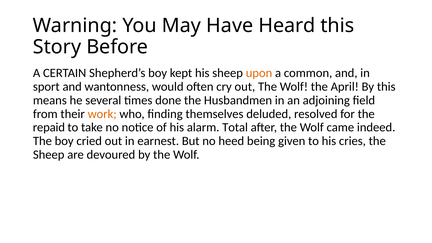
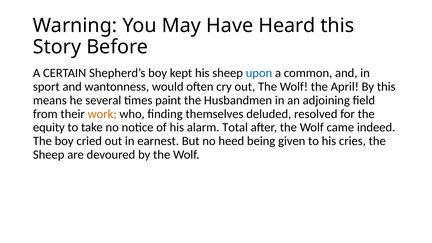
upon colour: orange -> blue
done: done -> paint
repaid: repaid -> equity
